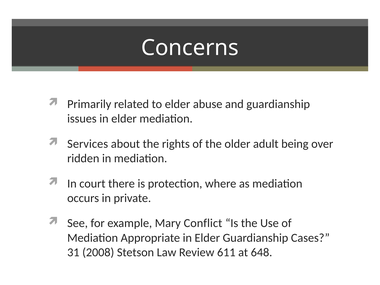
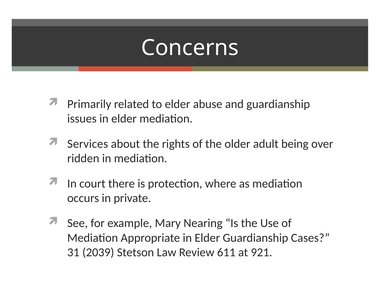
Conflict: Conflict -> Nearing
2008: 2008 -> 2039
648: 648 -> 921
